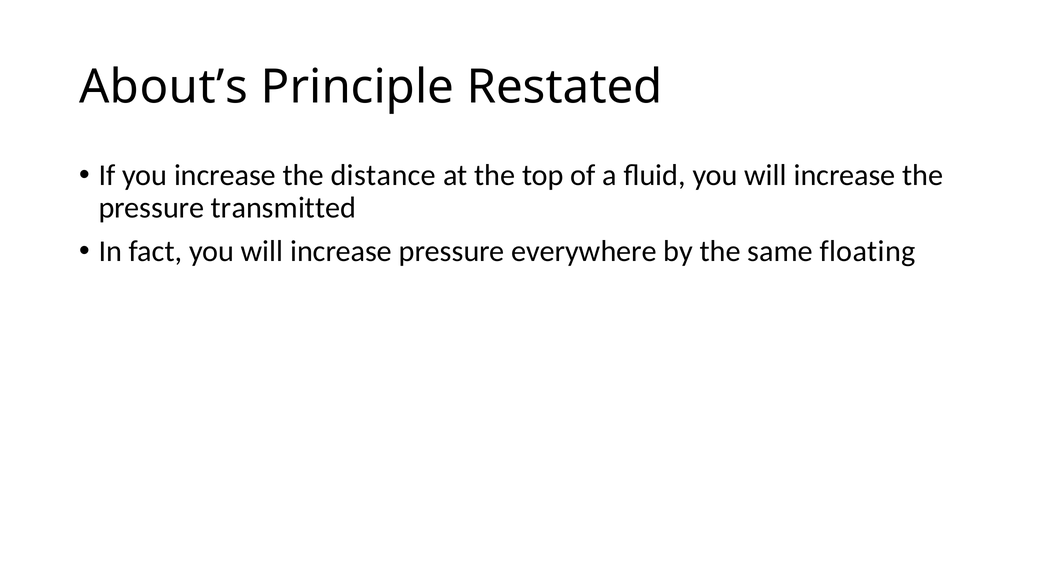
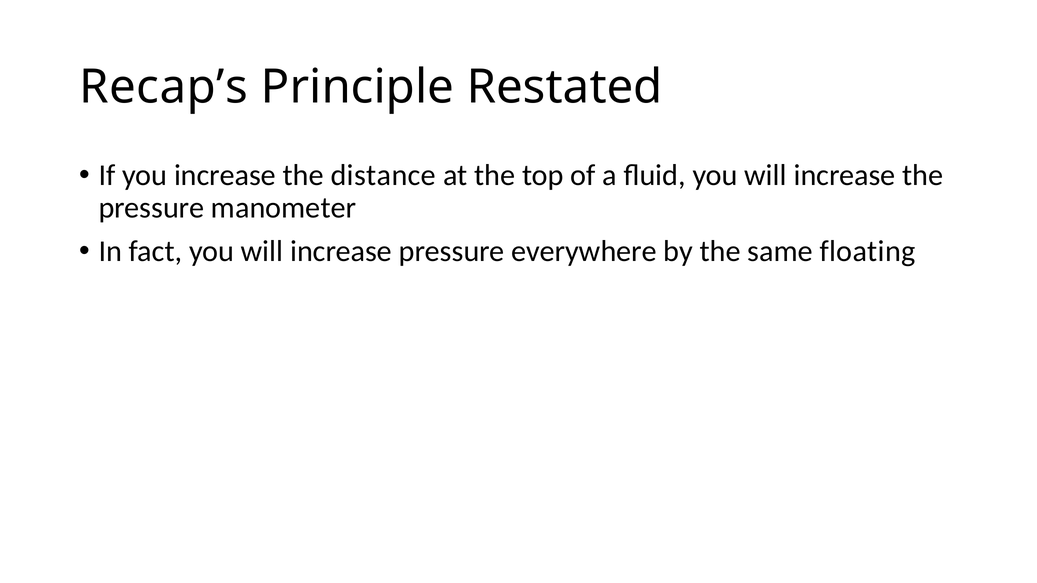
About’s: About’s -> Recap’s
transmitted: transmitted -> manometer
